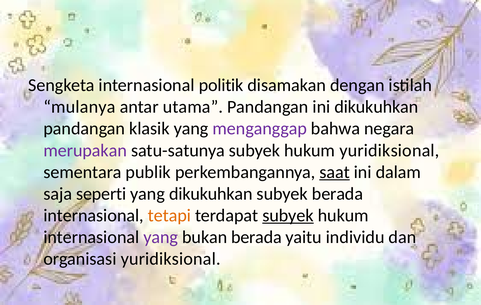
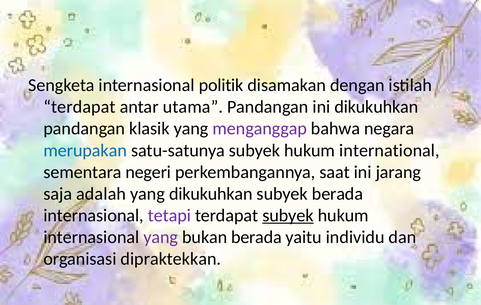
mulanya at (79, 107): mulanya -> terdapat
merupakan colour: purple -> blue
hukum yuridiksional: yuridiksional -> international
publik: publik -> negeri
saat underline: present -> none
dalam: dalam -> jarang
seperti: seperti -> adalah
tetapi colour: orange -> purple
organisasi yuridiksional: yuridiksional -> dipraktekkan
